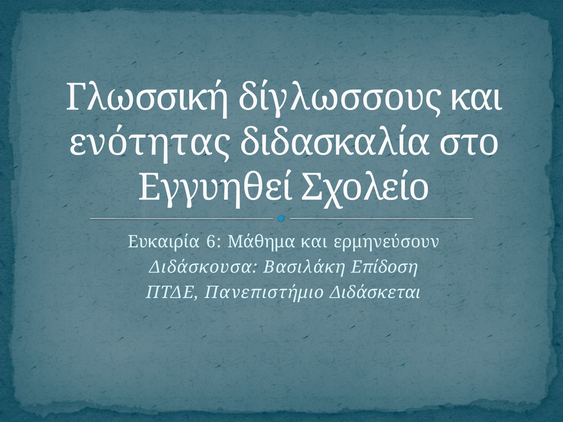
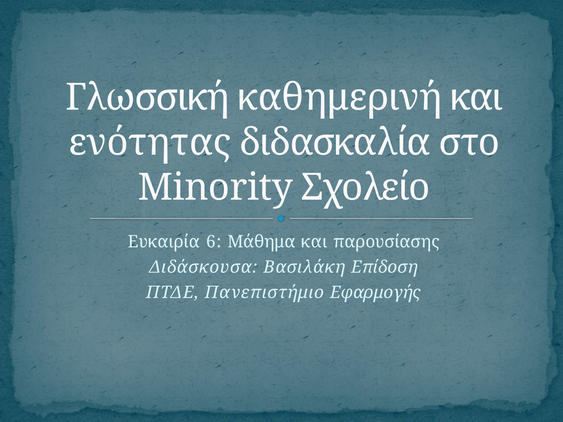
δίγλωσσους: δίγλωσσους -> καθημερινή
Εγγυηθεί: Εγγυηθεί -> Minority
ερμηνεύσουν: ερμηνεύσουν -> παρουσίασης
Διδάσκεται: Διδάσκεται -> Εφαρμογής
